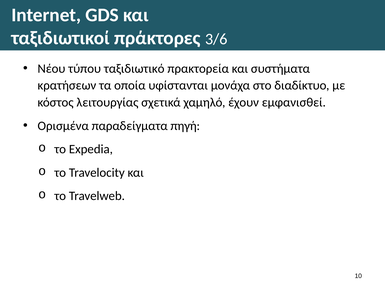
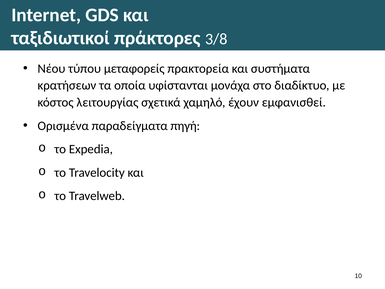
3/6: 3/6 -> 3/8
ταξιδιωτικό: ταξιδιωτικό -> μεταφορείς
